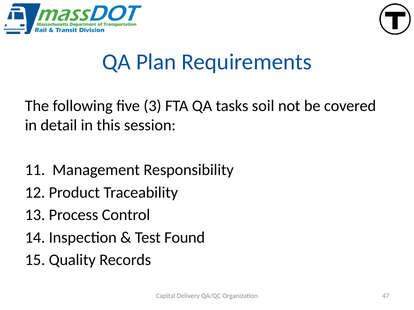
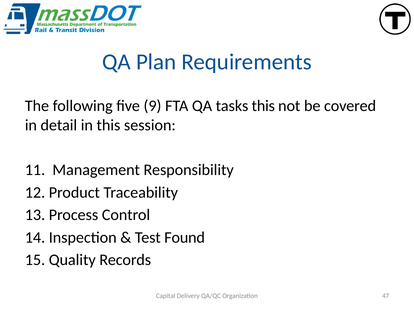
3: 3 -> 9
tasks soil: soil -> this
